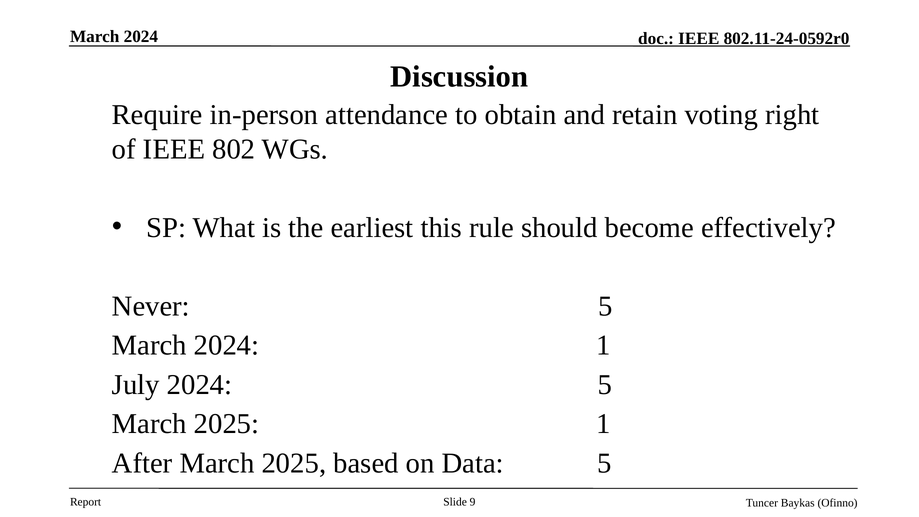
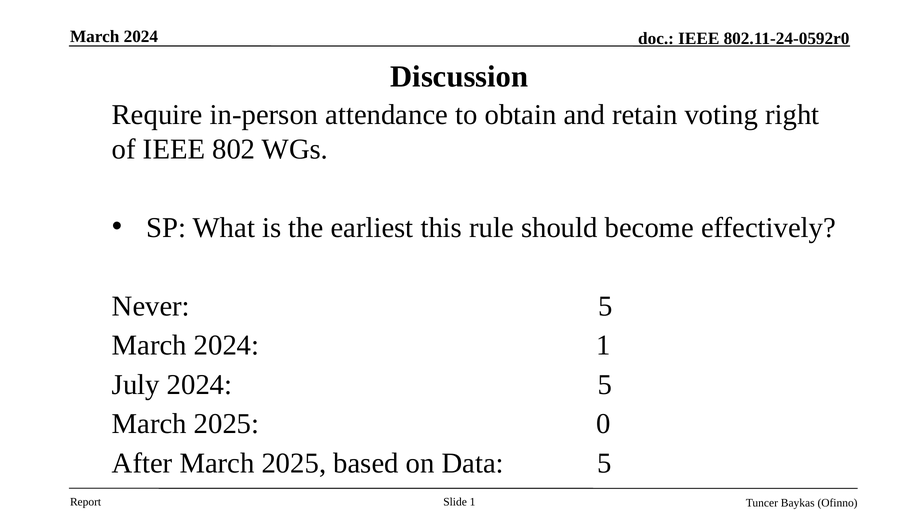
2025 1: 1 -> 0
Slide 9: 9 -> 1
